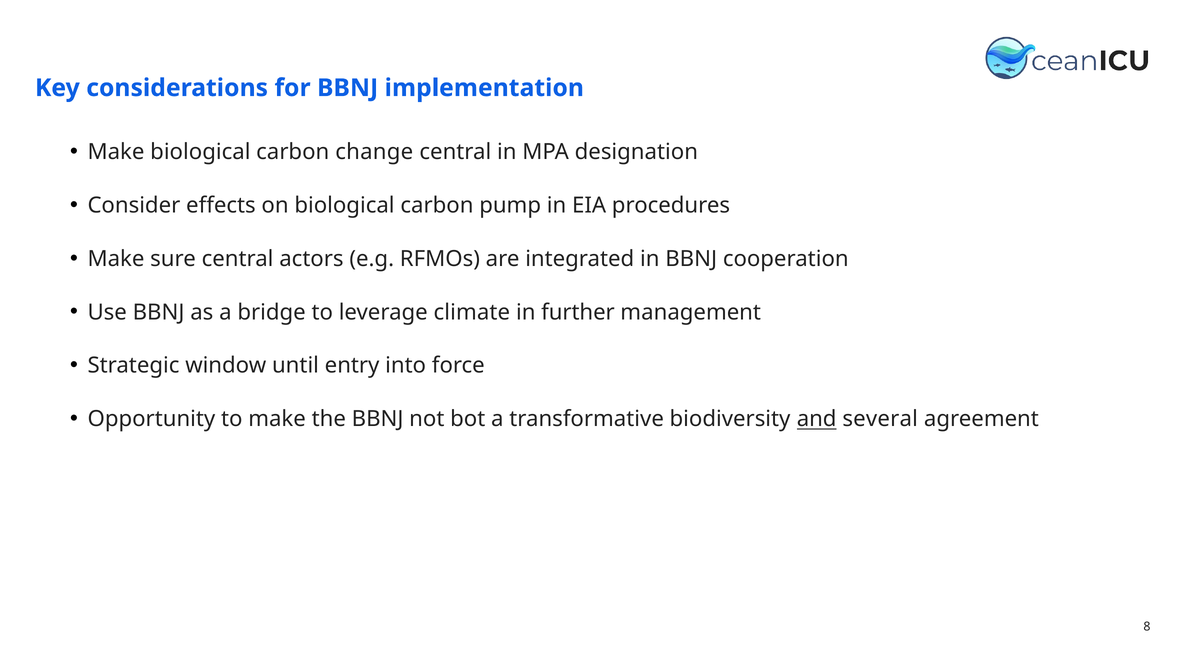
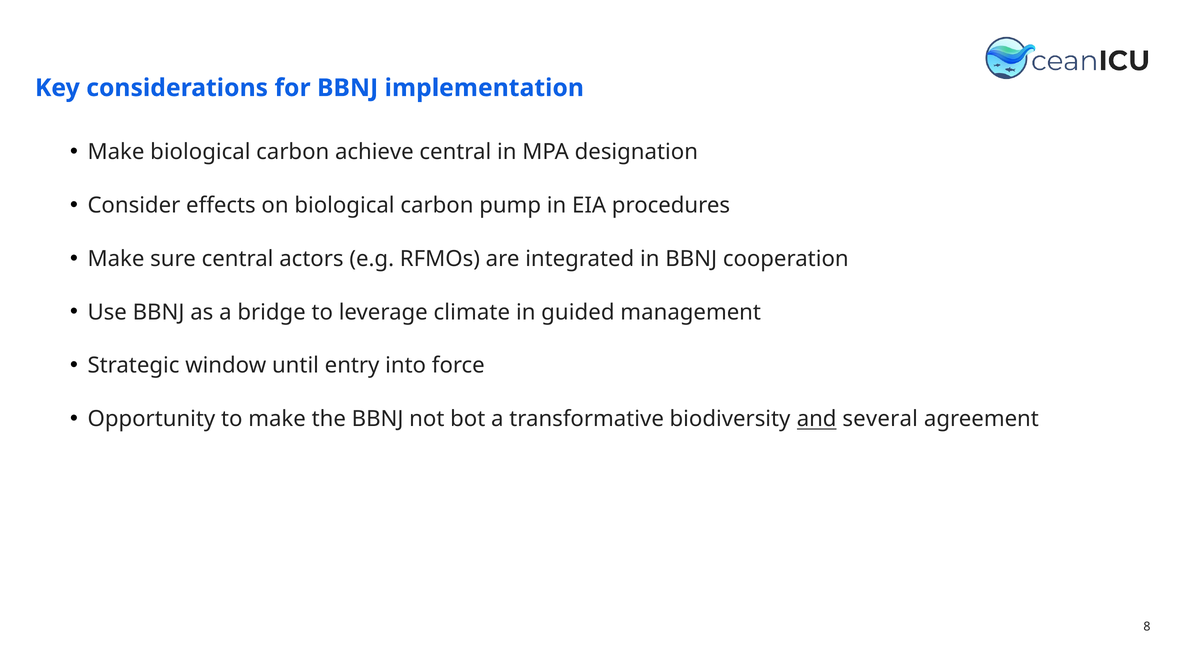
change: change -> achieve
further: further -> guided
